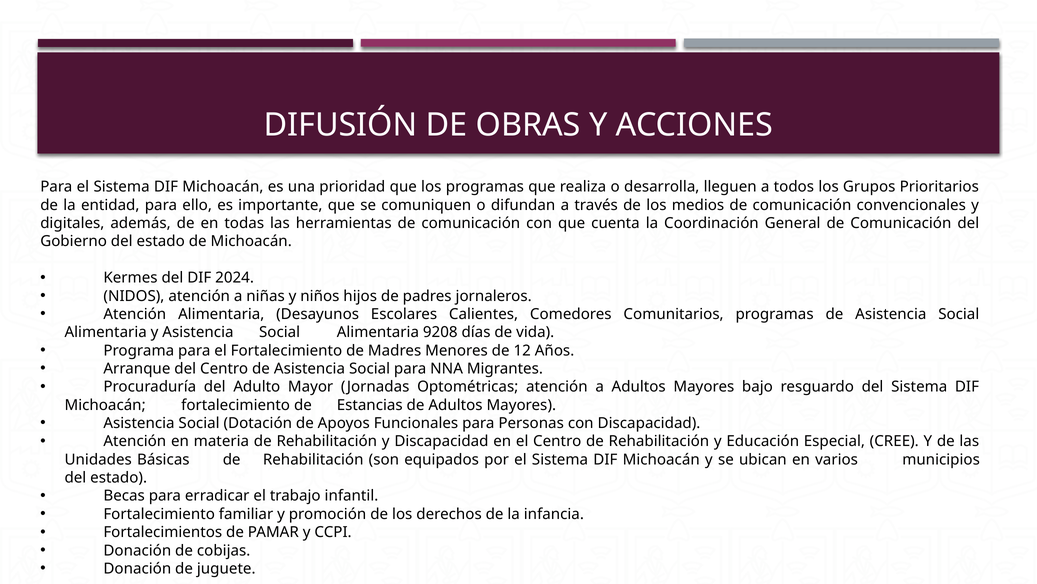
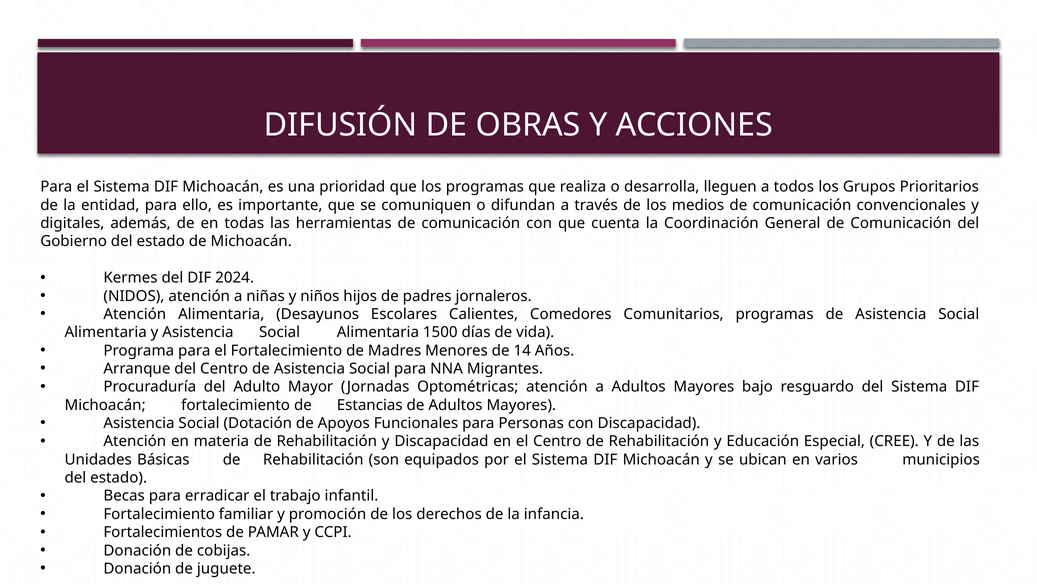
9208: 9208 -> 1500
12: 12 -> 14
